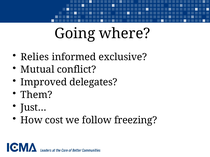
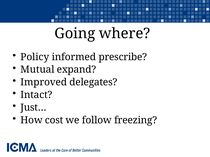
Relies: Relies -> Policy
exclusive: exclusive -> prescribe
conflict: conflict -> expand
Them: Them -> Intact
